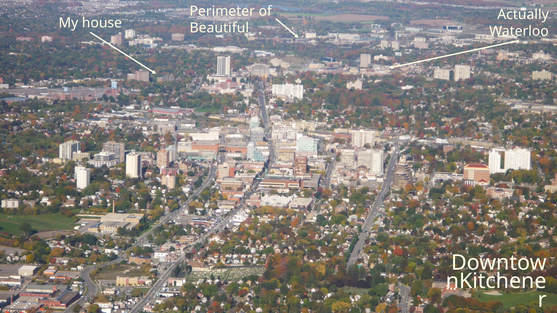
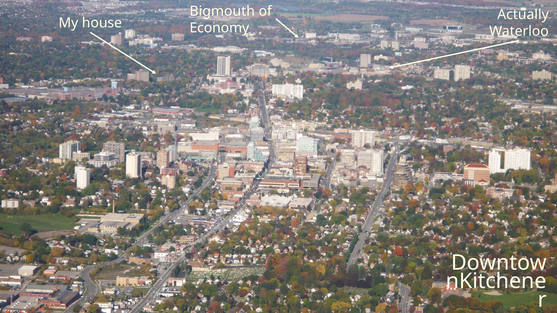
Perimeter: Perimeter -> Bigmouth
Beautiful: Beautiful -> Economy
